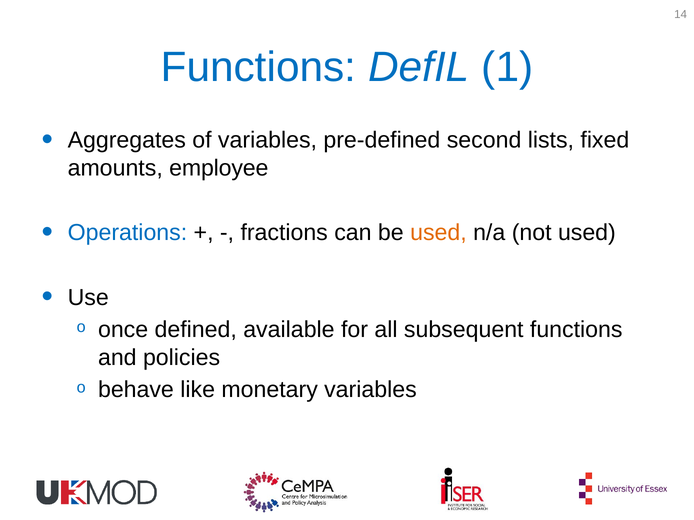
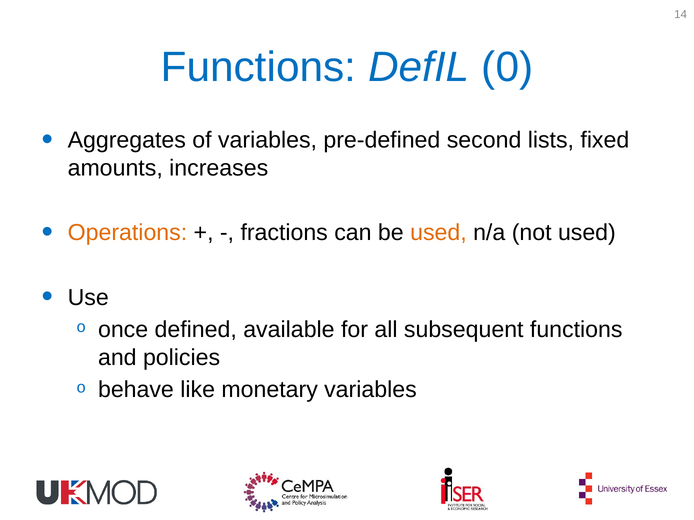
1: 1 -> 0
employee: employee -> increases
Operations colour: blue -> orange
